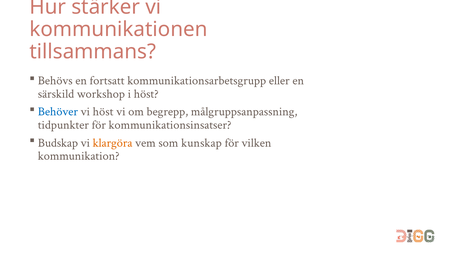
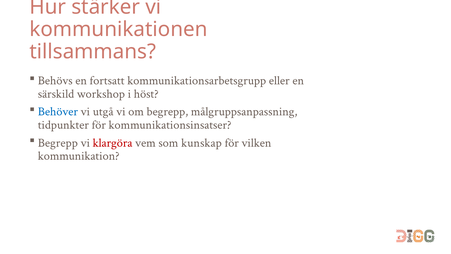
vi höst: höst -> utgå
Budskap at (58, 143): Budskap -> Begrepp
klargöra colour: orange -> red
